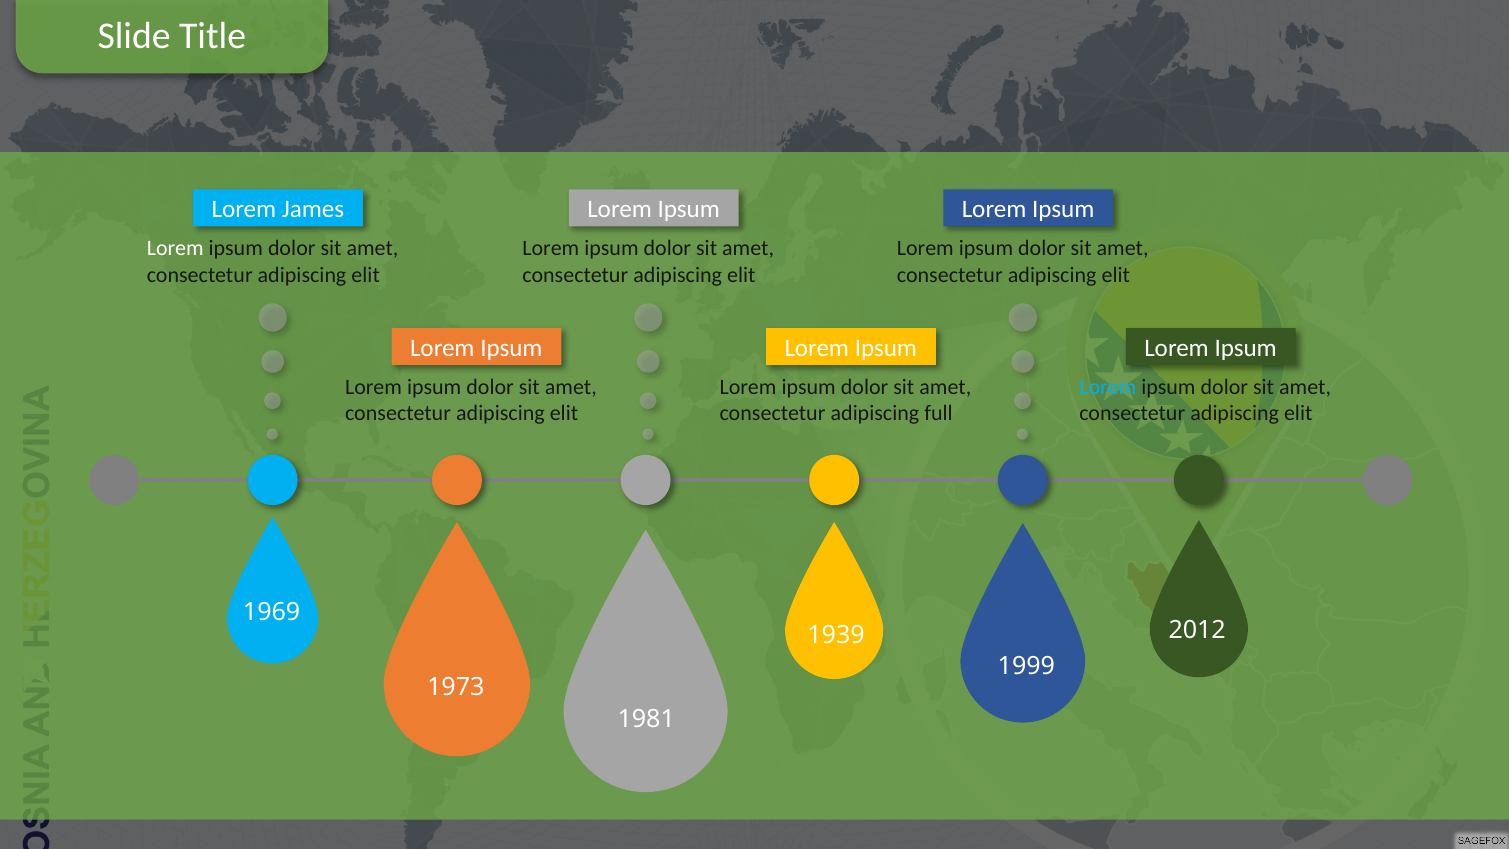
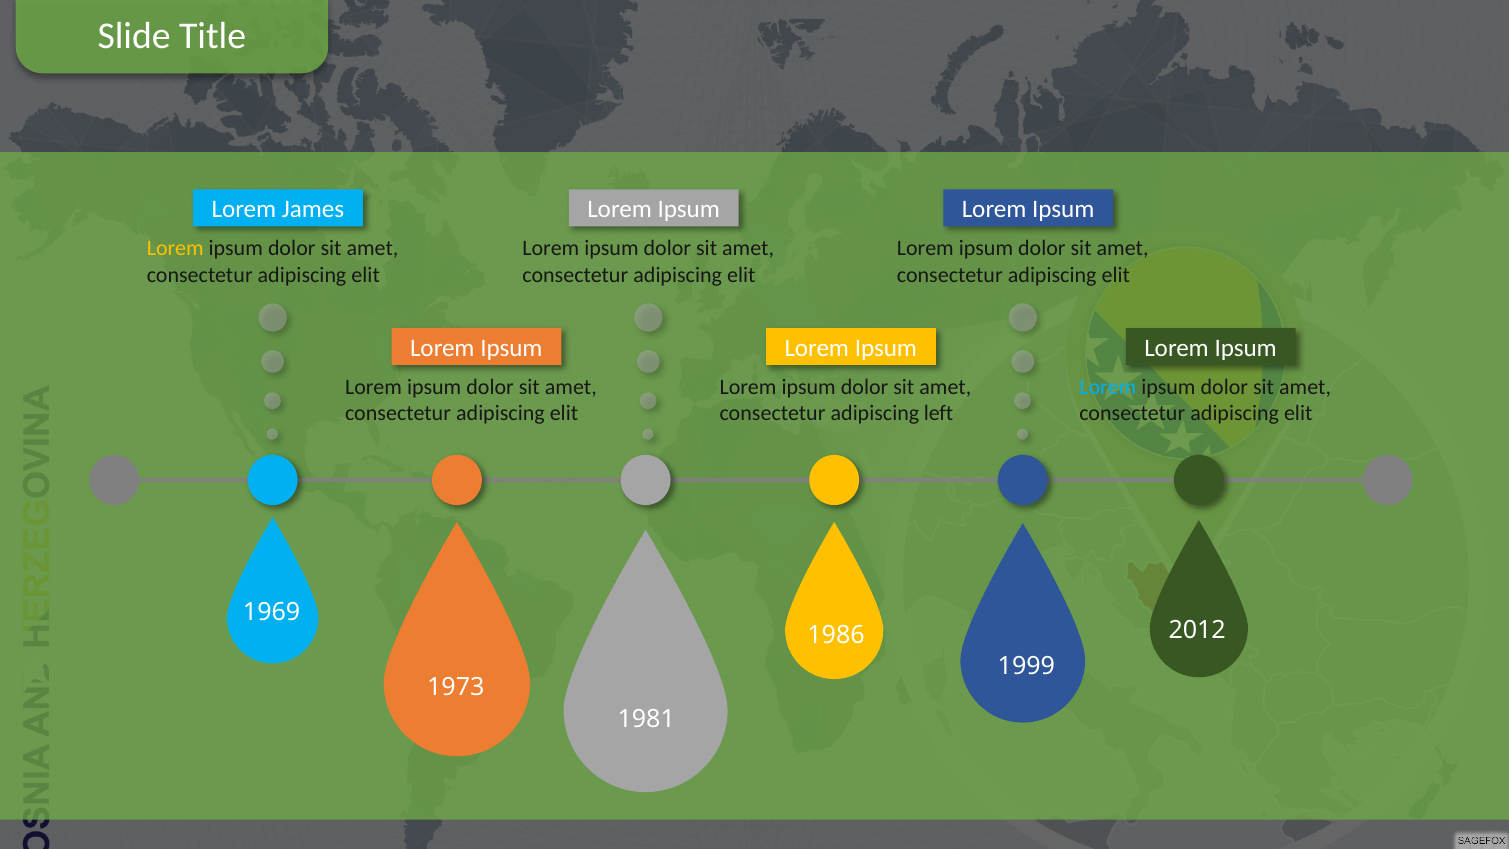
Lorem at (175, 249) colour: white -> yellow
full: full -> left
1939: 1939 -> 1986
